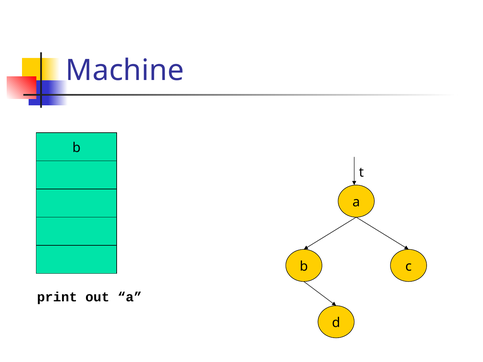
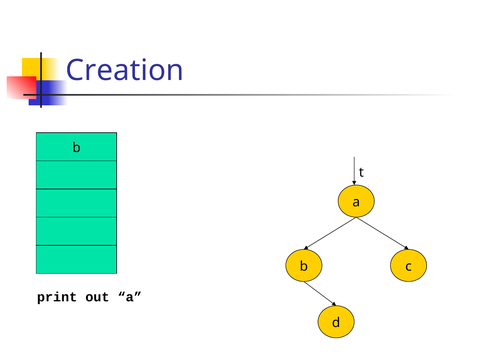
Machine: Machine -> Creation
